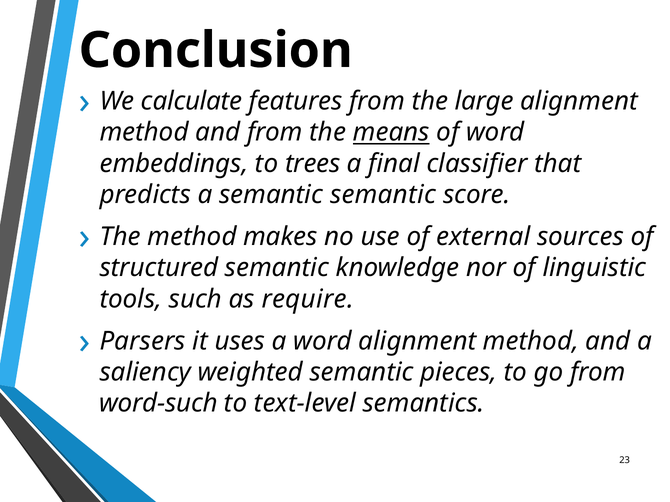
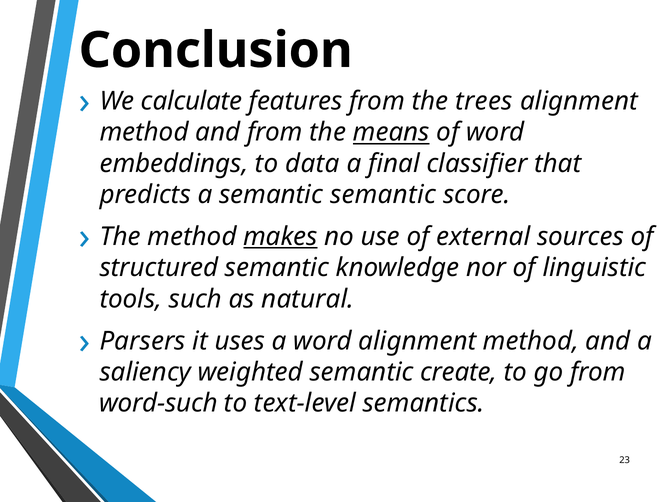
large: large -> trees
trees: trees -> data
makes underline: none -> present
require: require -> natural
pieces: pieces -> create
